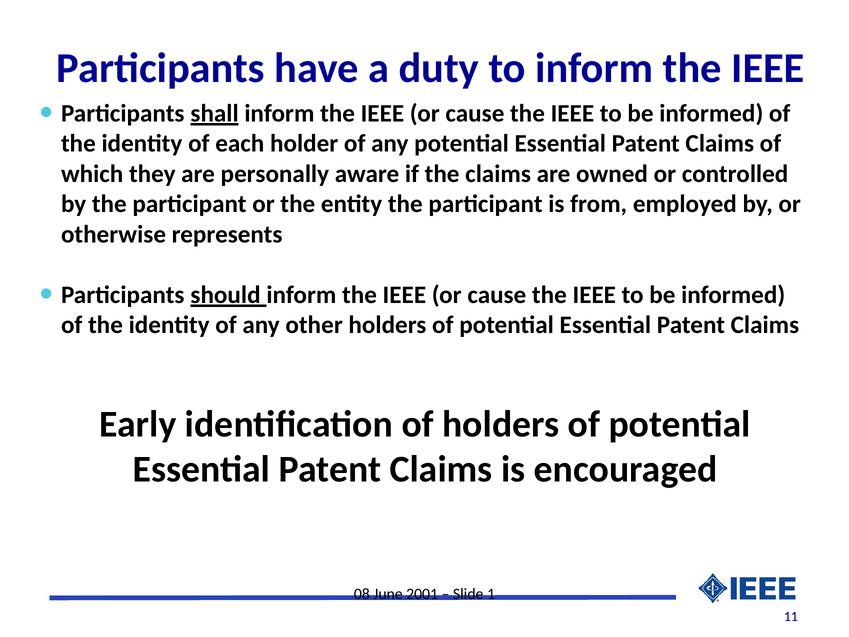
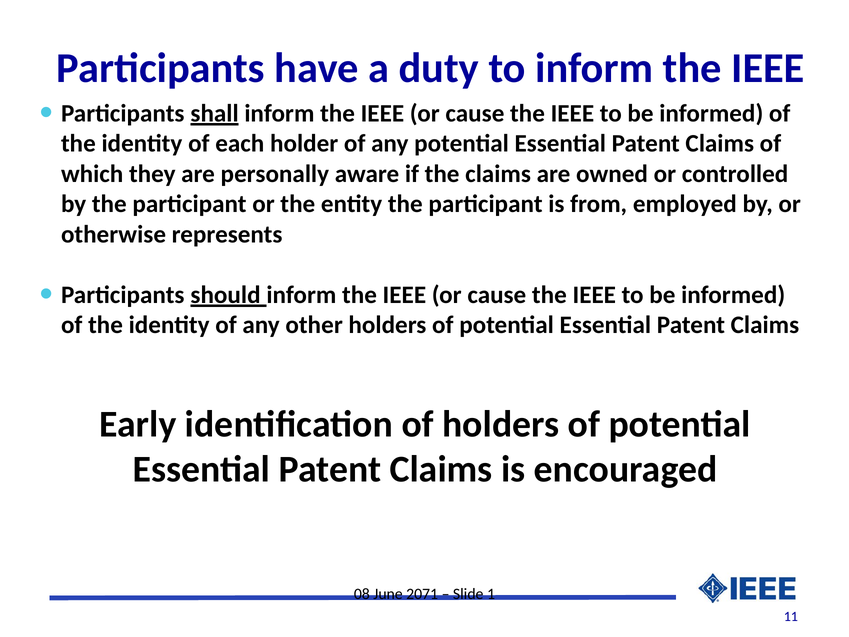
2001: 2001 -> 2071
